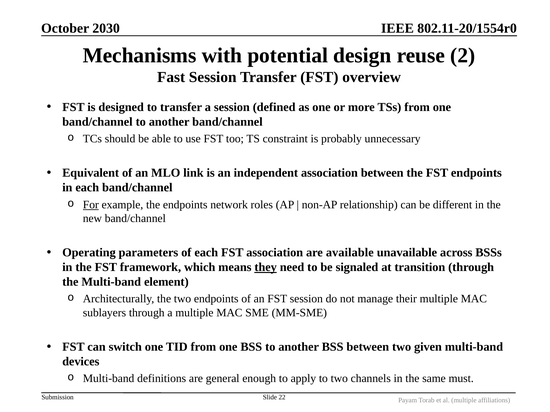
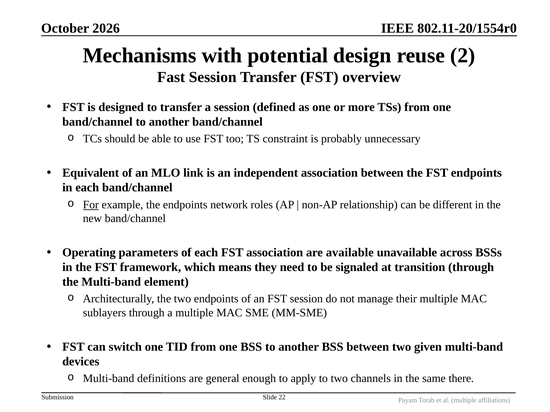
2030: 2030 -> 2026
they underline: present -> none
must: must -> there
